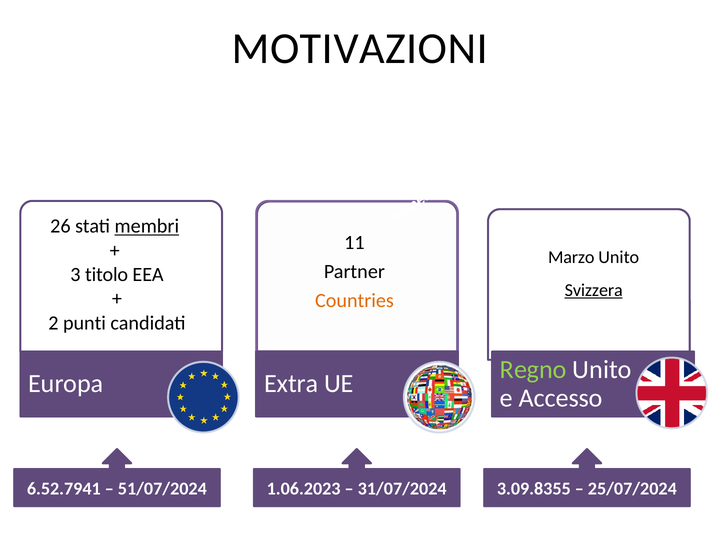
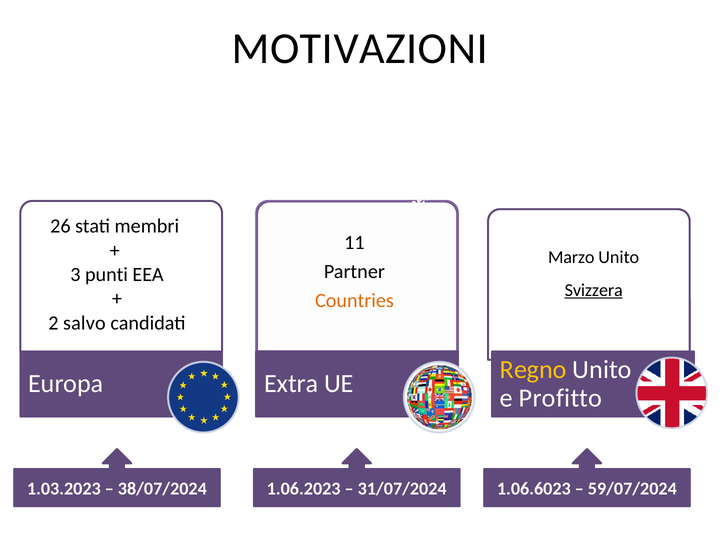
membri underline: present -> none
titolo: titolo -> punti
punti: punti -> salvo
Regno colour: light green -> yellow
Accesso: Accesso -> Profitto
6.52.7941: 6.52.7941 -> 1.03.2023
51/07/2024: 51/07/2024 -> 38/07/2024
3.09.8355: 3.09.8355 -> 1.06.6023
25/07/2024: 25/07/2024 -> 59/07/2024
